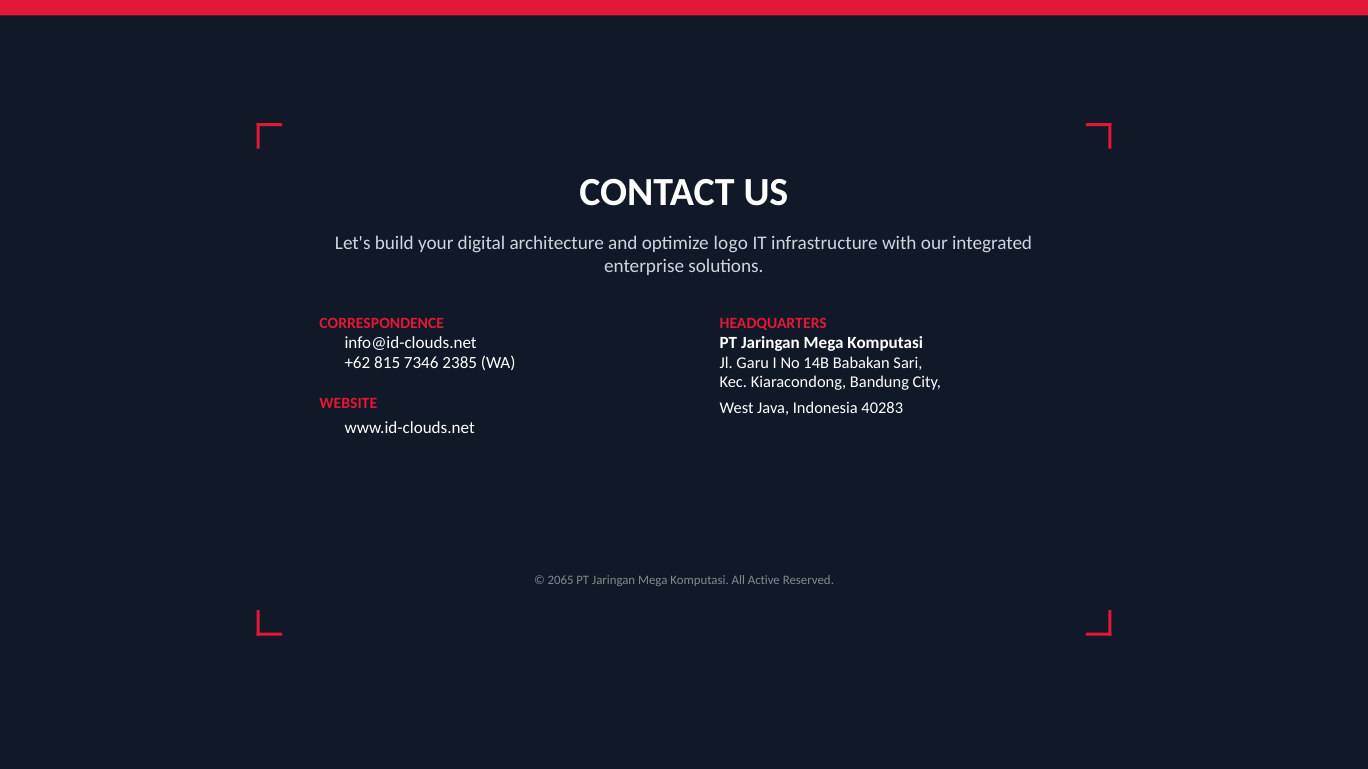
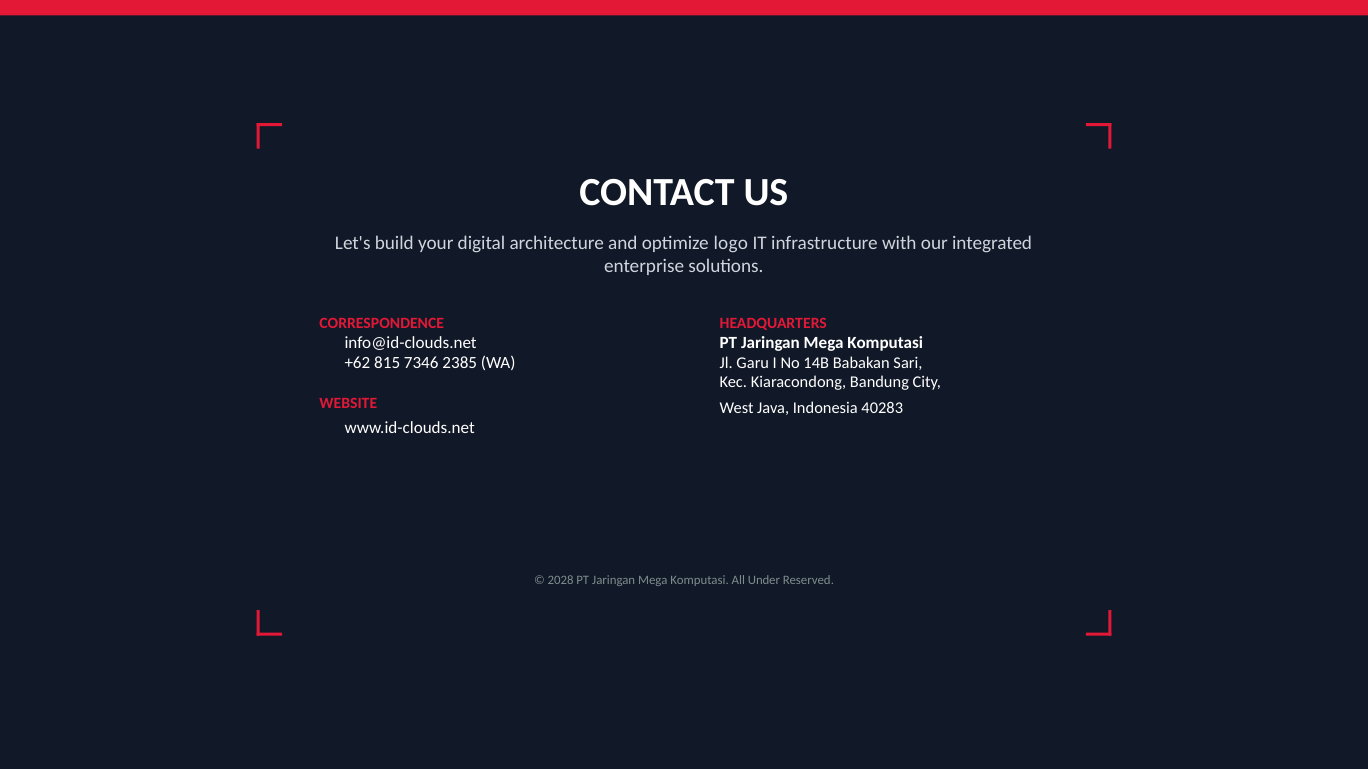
2065: 2065 -> 2028
Active: Active -> Under
